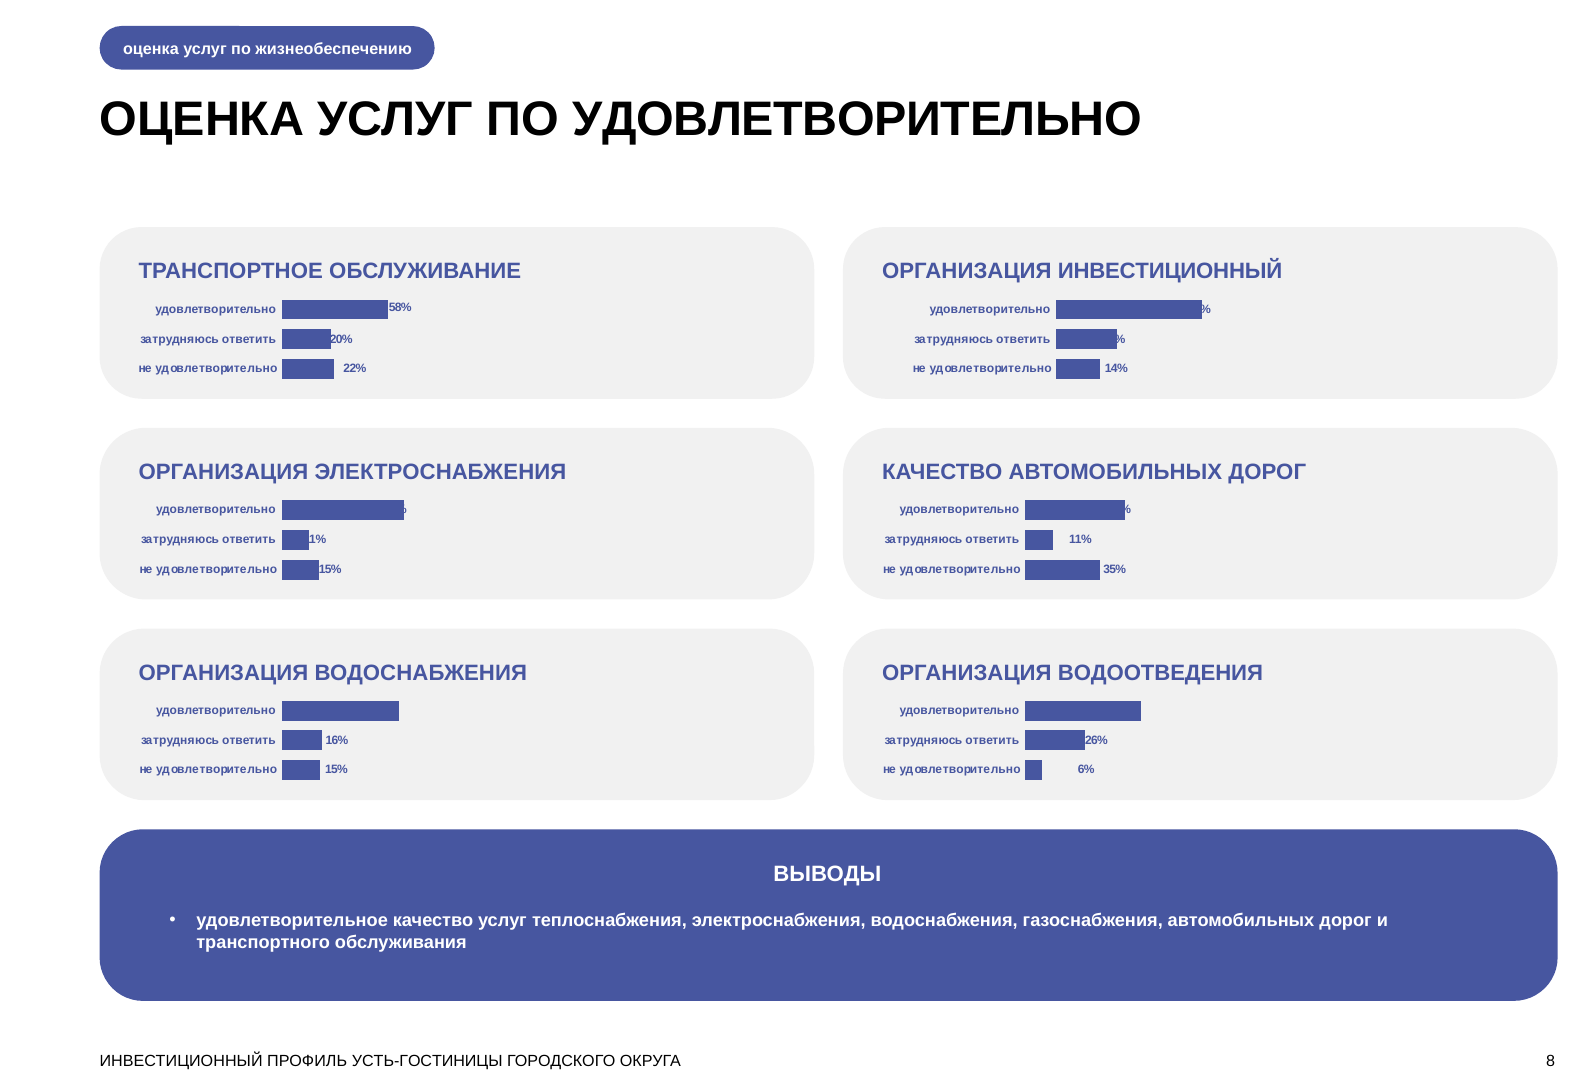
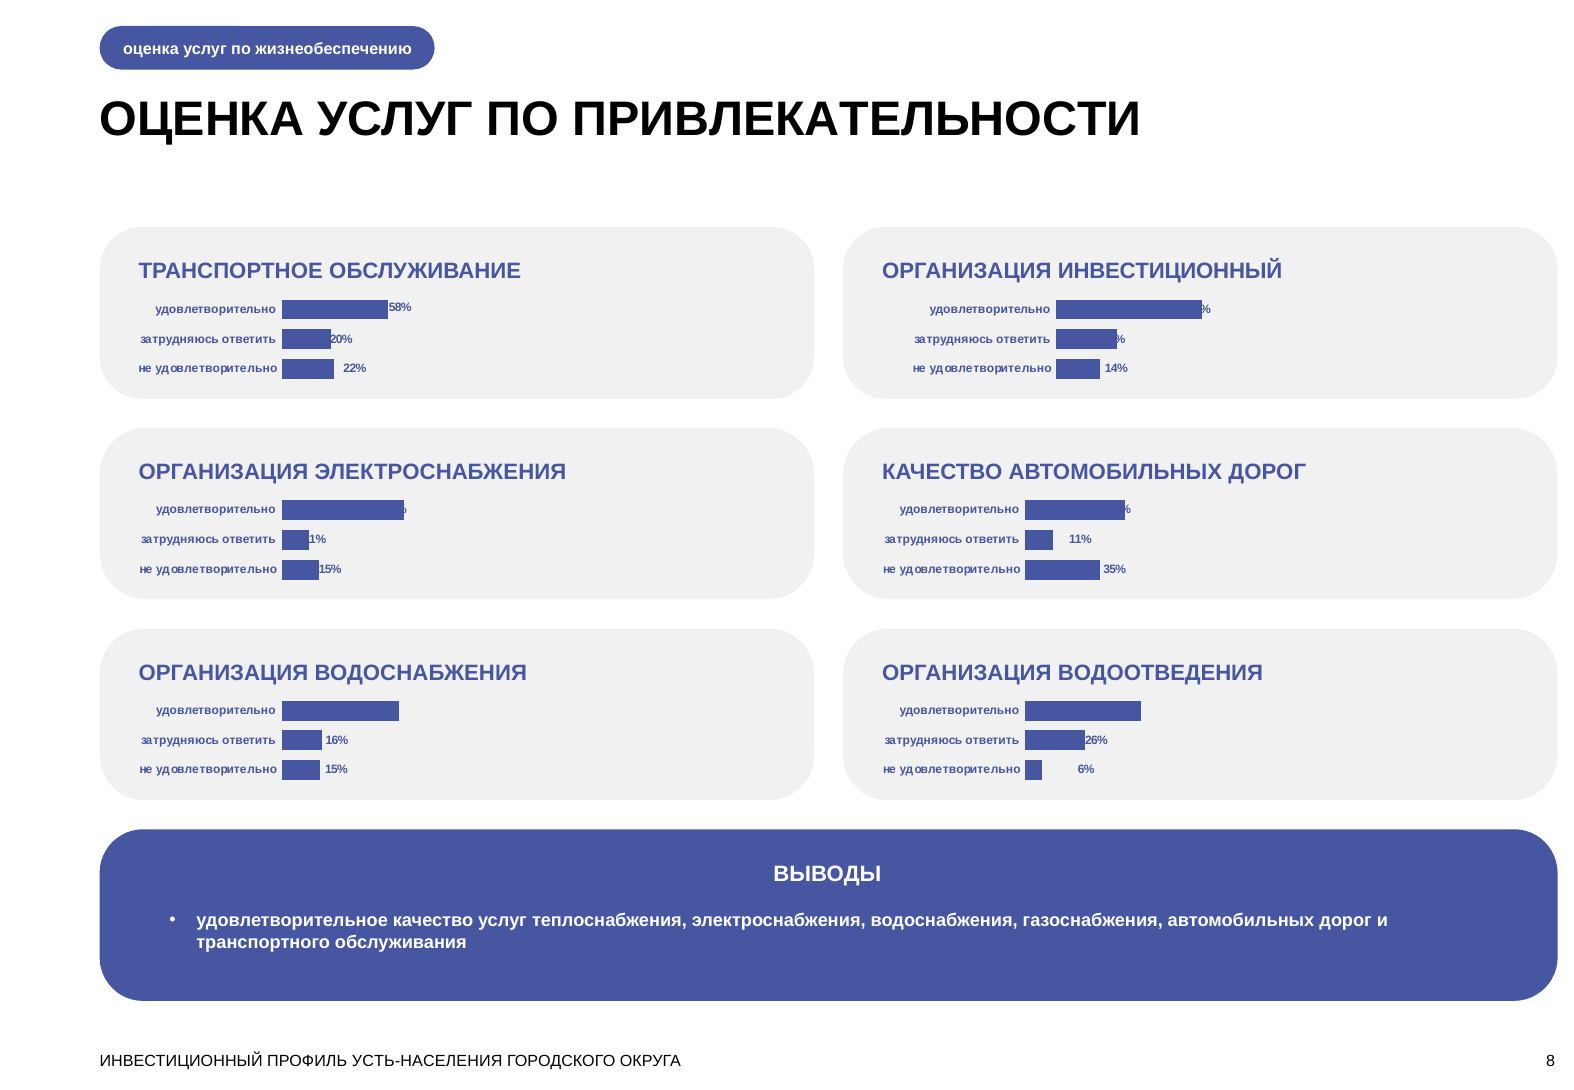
ПО УДОВЛЕТВОРИТЕЛЬНО: УДОВЛЕТВОРИТЕЛЬНО -> ПРИВЛЕКАТЕЛЬНОСТИ
УСТЬ-ГОСТИНИЦЫ: УСТЬ-ГОСТИНИЦЫ -> УСТЬ-НАСЕЛЕНИЯ
